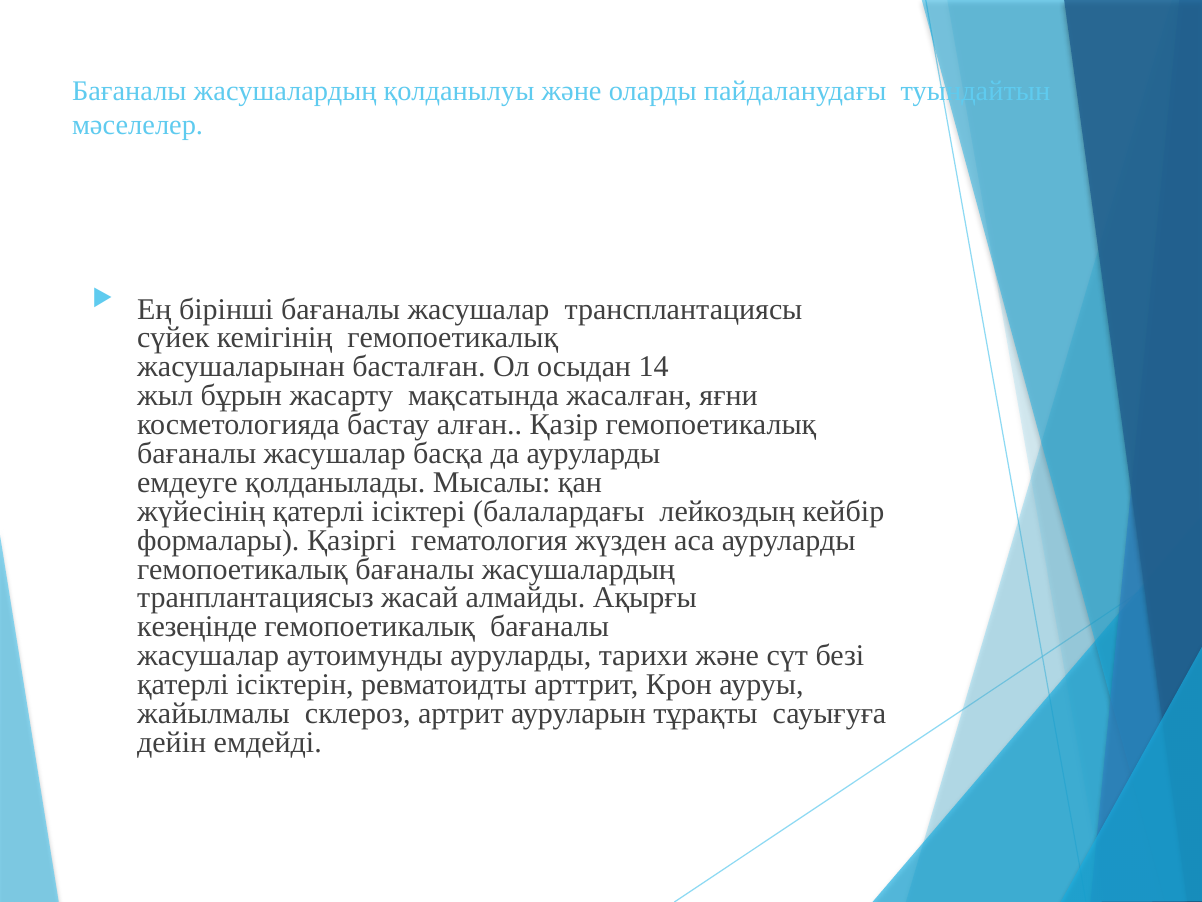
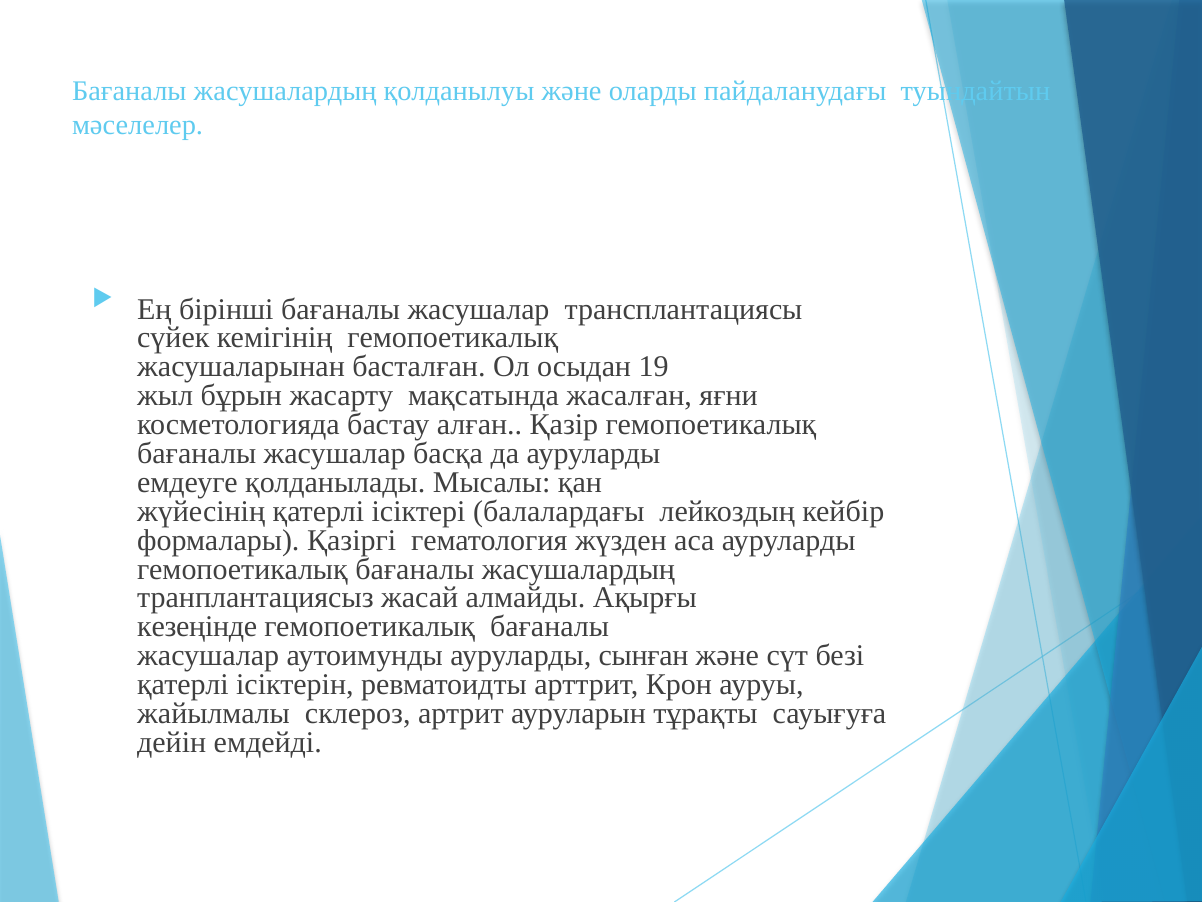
14: 14 -> 19
тарихи: тарихи -> сынған
